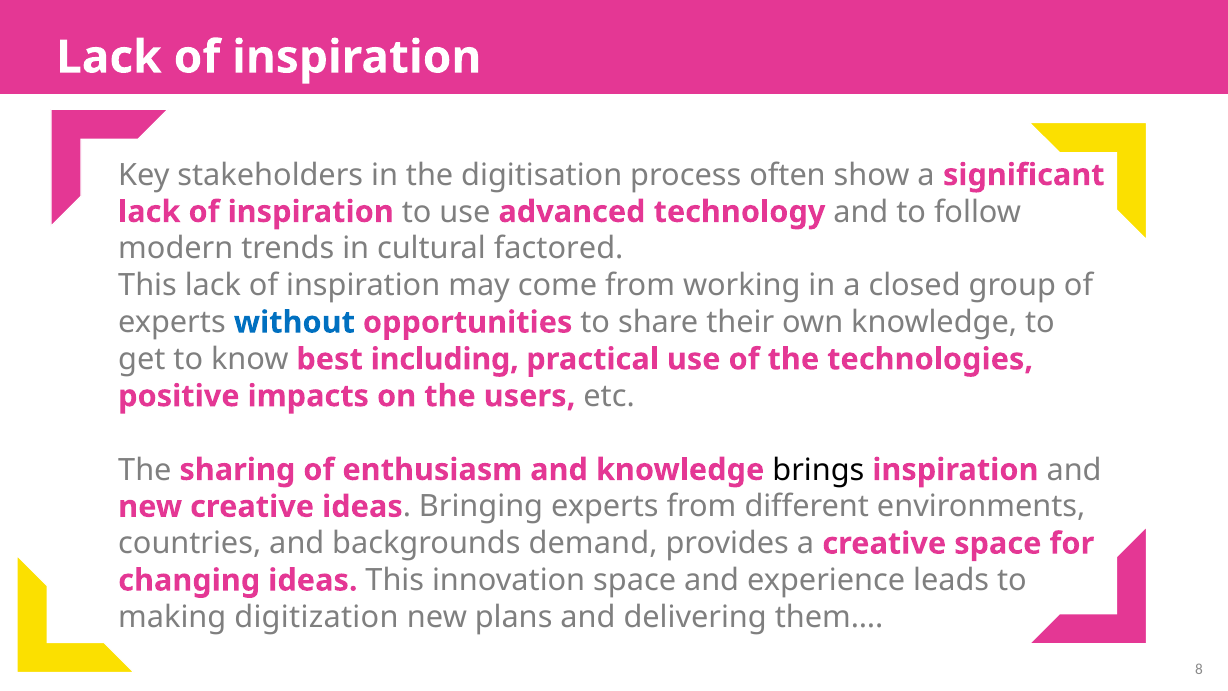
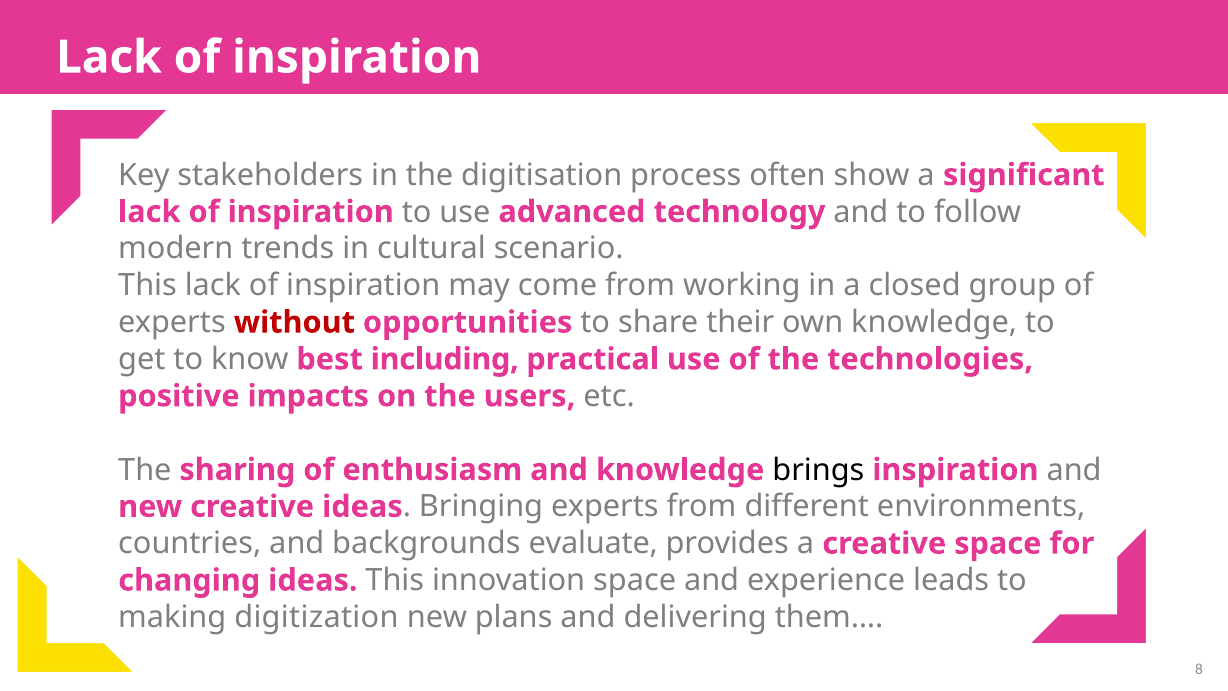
factored: factored -> scenario
without colour: blue -> red
demand: demand -> evaluate
